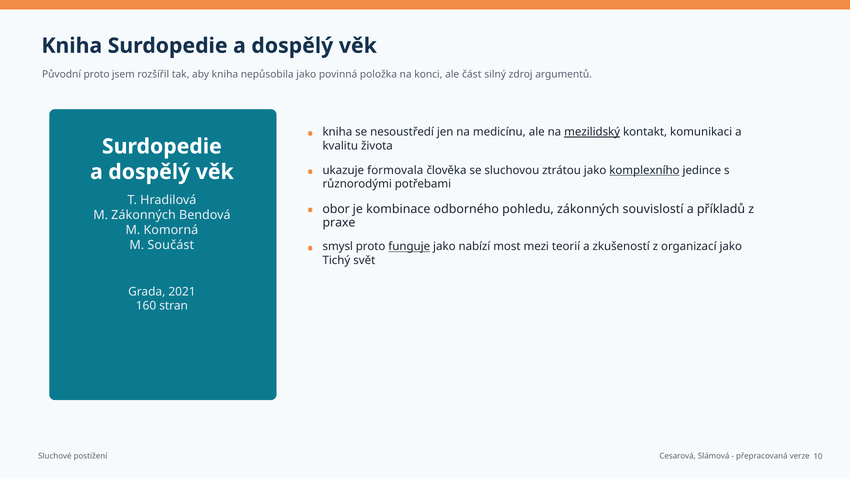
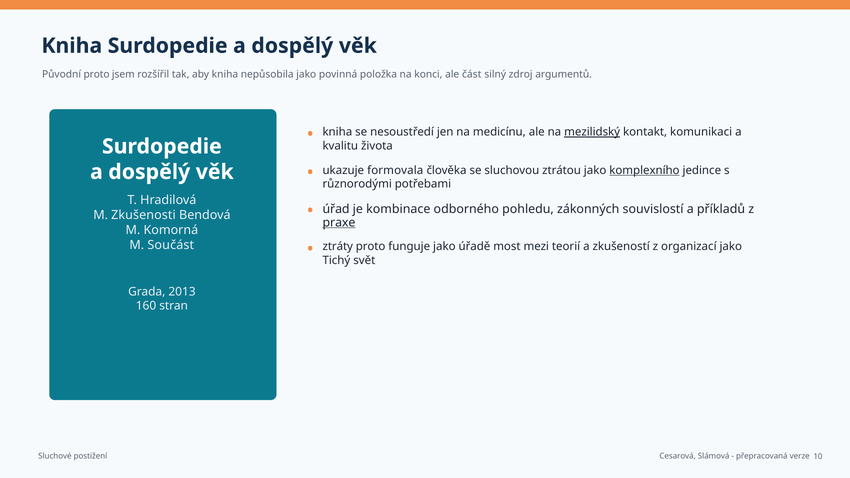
obor: obor -> úřad
M Zákonných: Zákonných -> Zkušenosti
praxe underline: none -> present
smysl: smysl -> ztráty
funguje underline: present -> none
nabízí: nabízí -> úřadě
2021: 2021 -> 2013
